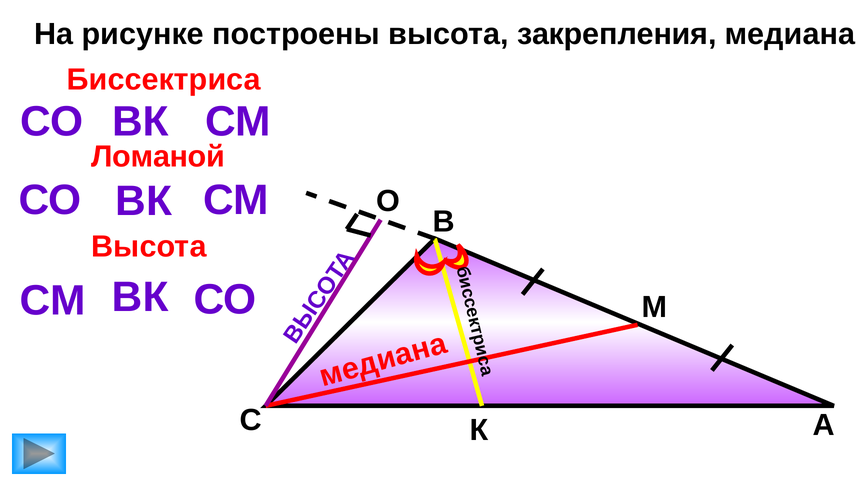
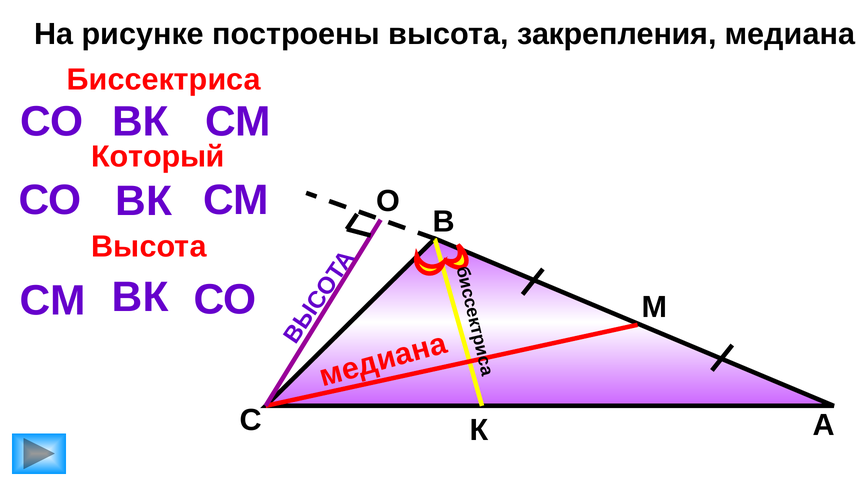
Ломаной: Ломаной -> Который
